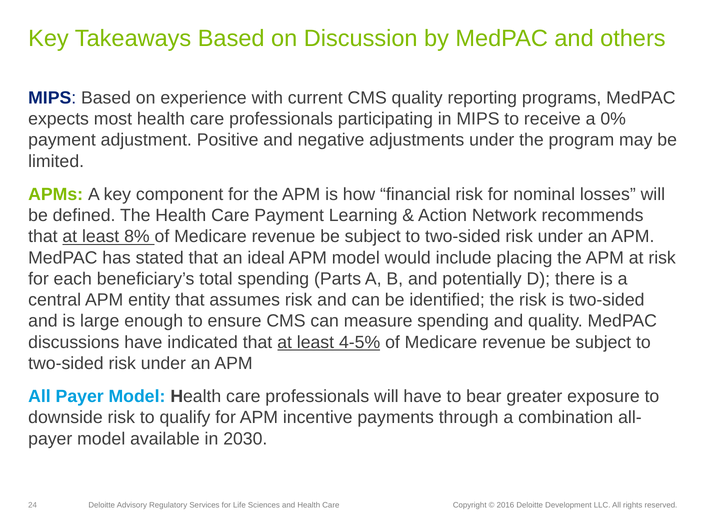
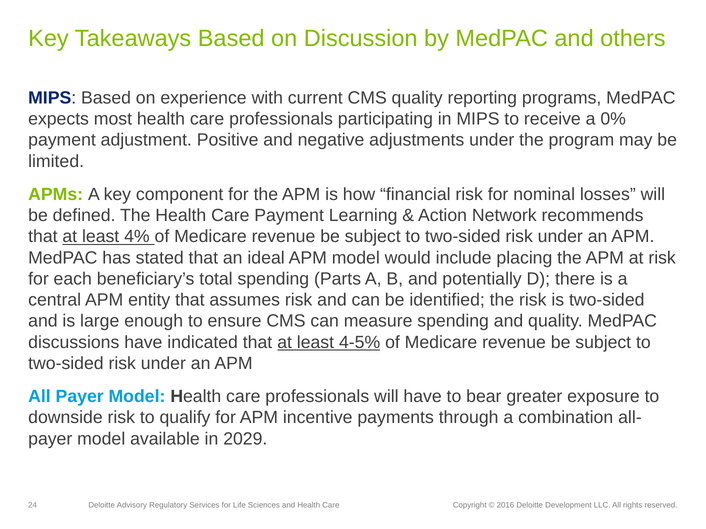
8%: 8% -> 4%
2030: 2030 -> 2029
